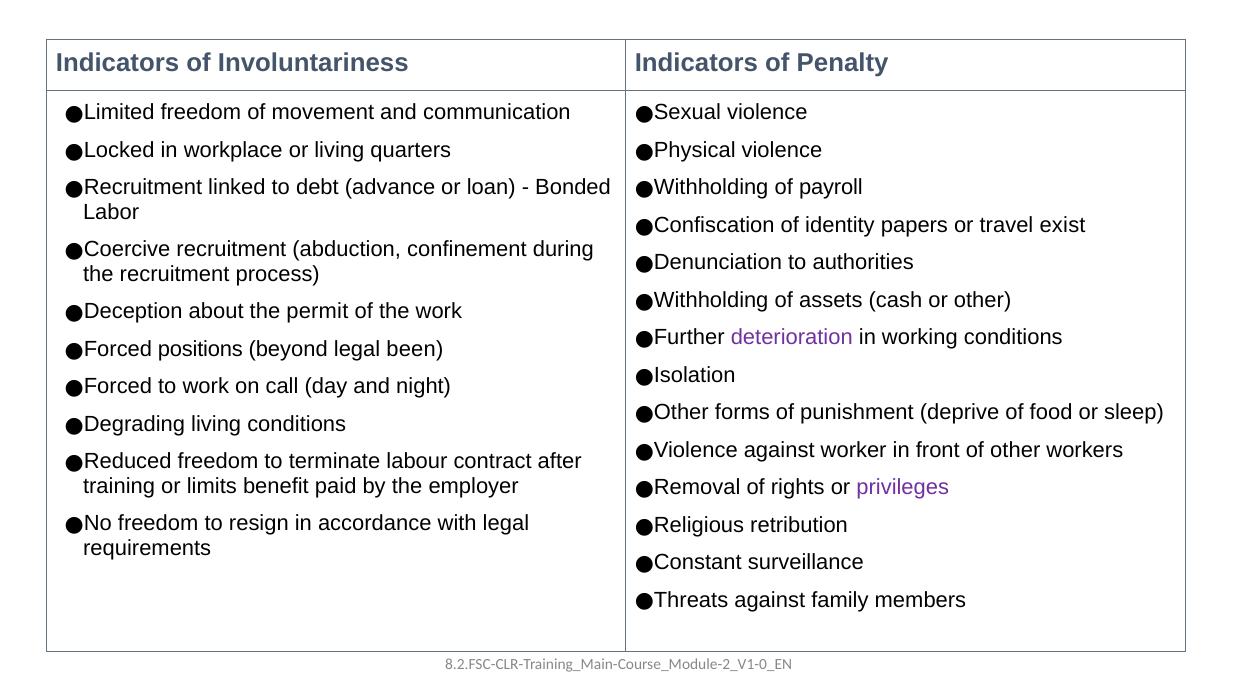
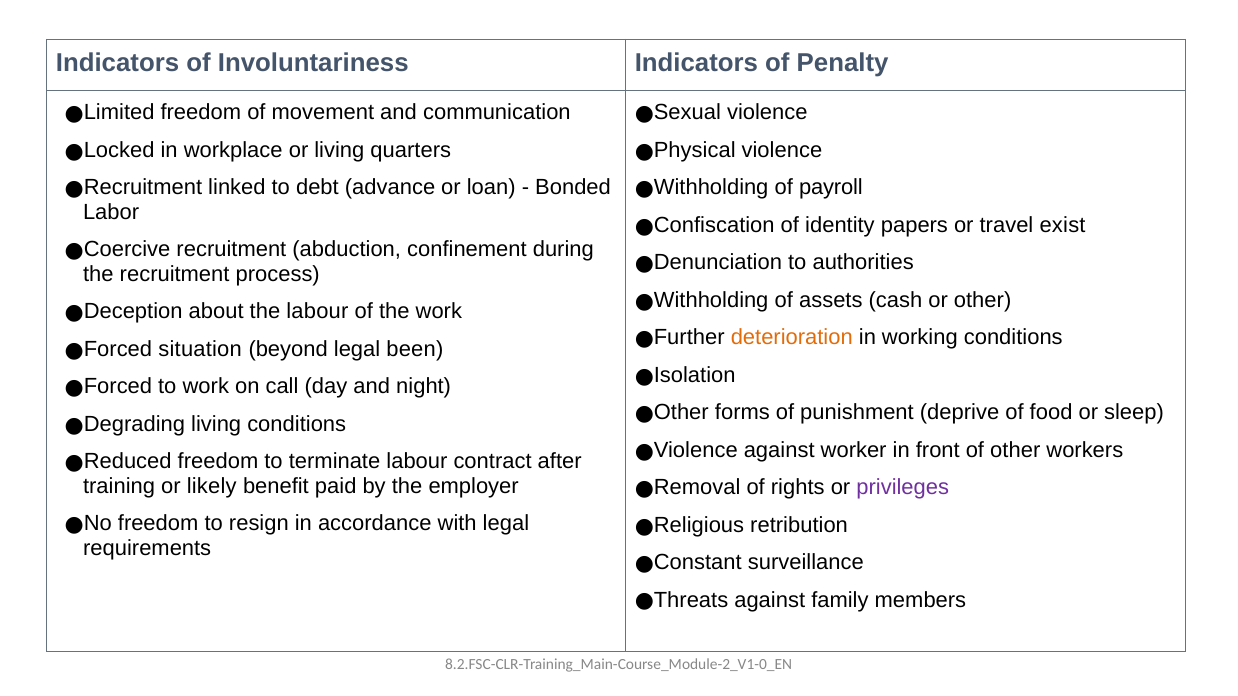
the permit: permit -> labour
deterioration colour: purple -> orange
positions: positions -> situation
limits: limits -> likely
